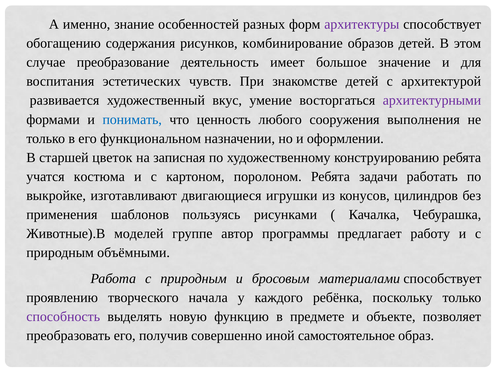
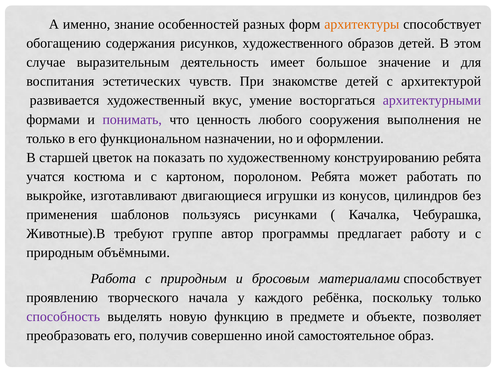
архитектуры colour: purple -> orange
комбинирование: комбинирование -> художественного
преобразование: преобразование -> выразительным
понимать colour: blue -> purple
записная: записная -> показать
задачи: задачи -> может
моделей: моделей -> требуют
